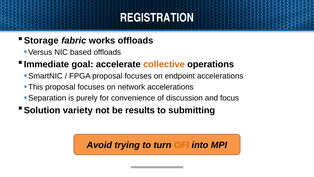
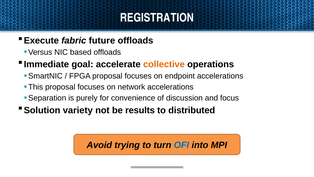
Storage: Storage -> Execute
works: works -> future
submitting: submitting -> distributed
OFI colour: orange -> blue
